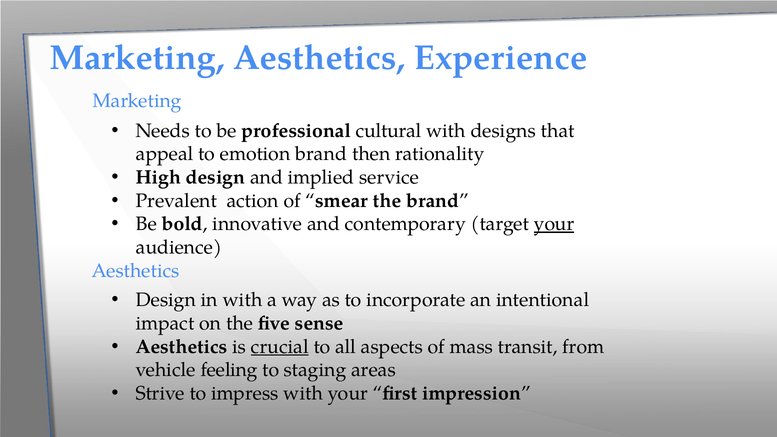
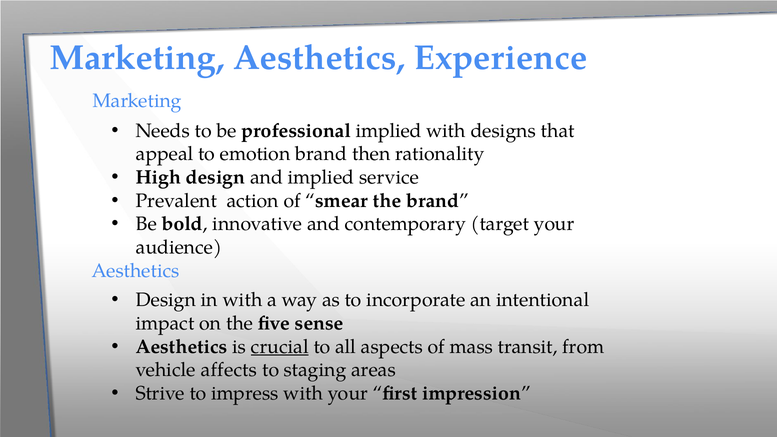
professional cultural: cultural -> implied
your at (554, 224) underline: present -> none
feeling: feeling -> affects
